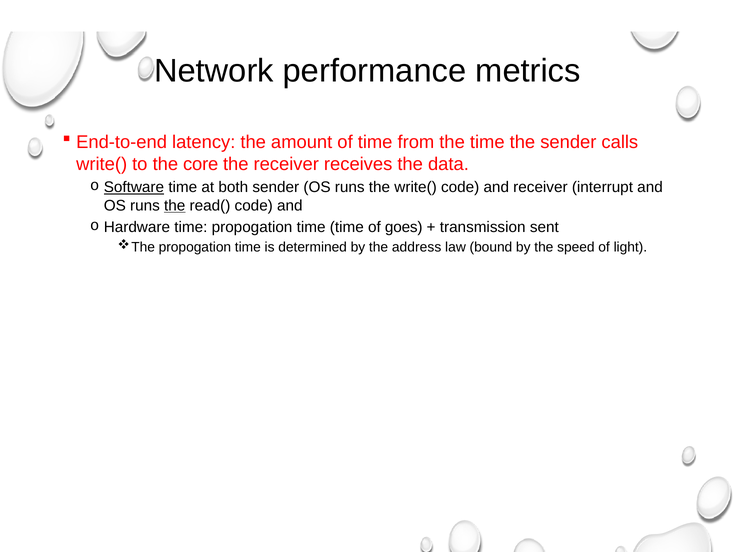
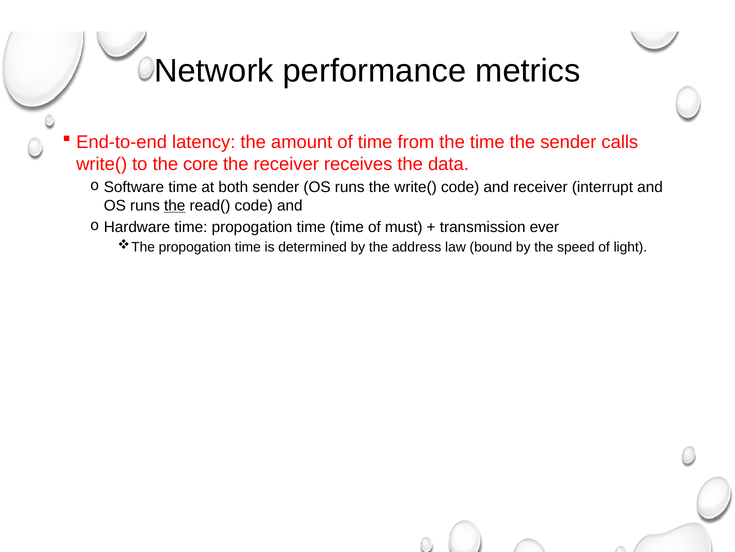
Software underline: present -> none
goes: goes -> must
sent: sent -> ever
